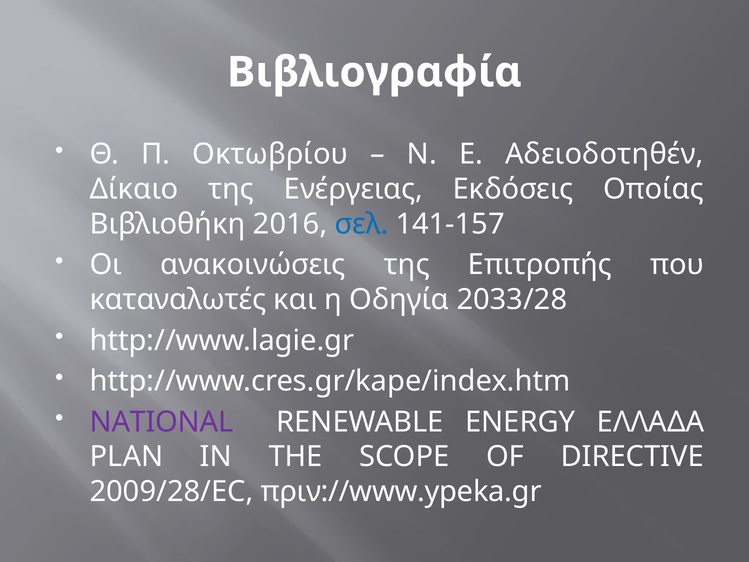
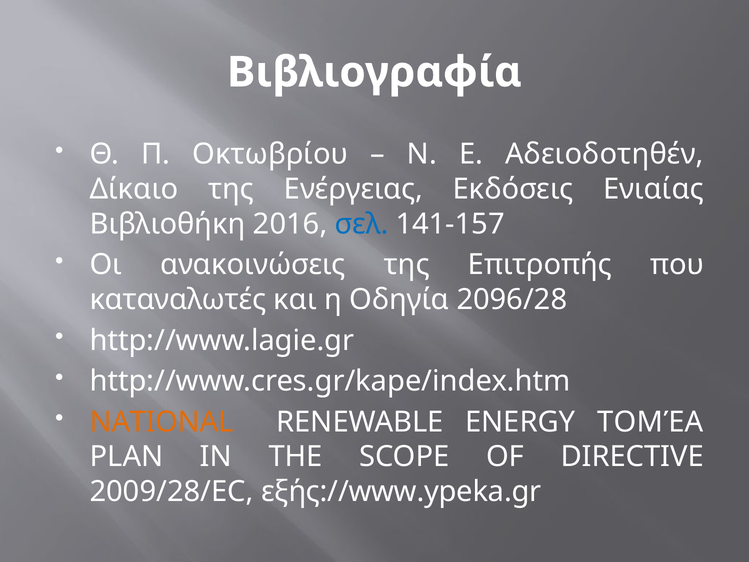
Οποίας: Οποίας -> Ενιαίας
2033/28: 2033/28 -> 2096/28
NATIONAL colour: purple -> orange
ΕΛΛΑΔΑ: ΕΛΛΑΔΑ -> ΤΟΜΈΑ
πριν://www.ypeka.gr: πριν://www.ypeka.gr -> εξής://www.ypeka.gr
